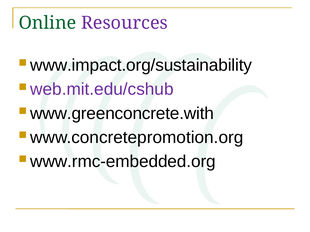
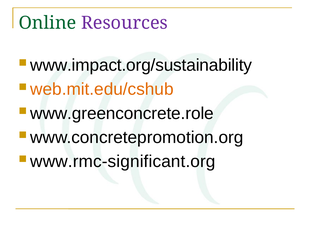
web.mit.edu/cshub colour: purple -> orange
www.greenconcrete.with: www.greenconcrete.with -> www.greenconcrete.role
www.rmc-embedded.org: www.rmc-embedded.org -> www.rmc-significant.org
